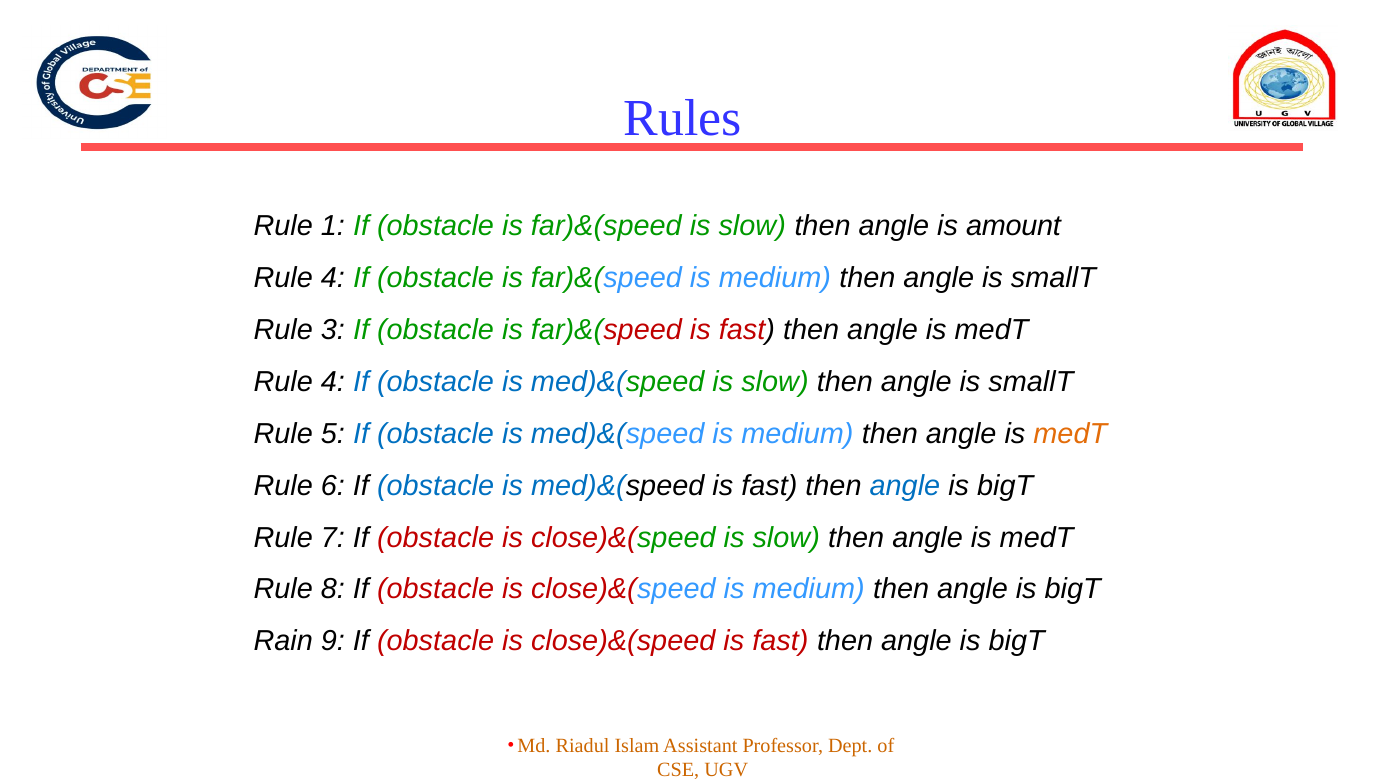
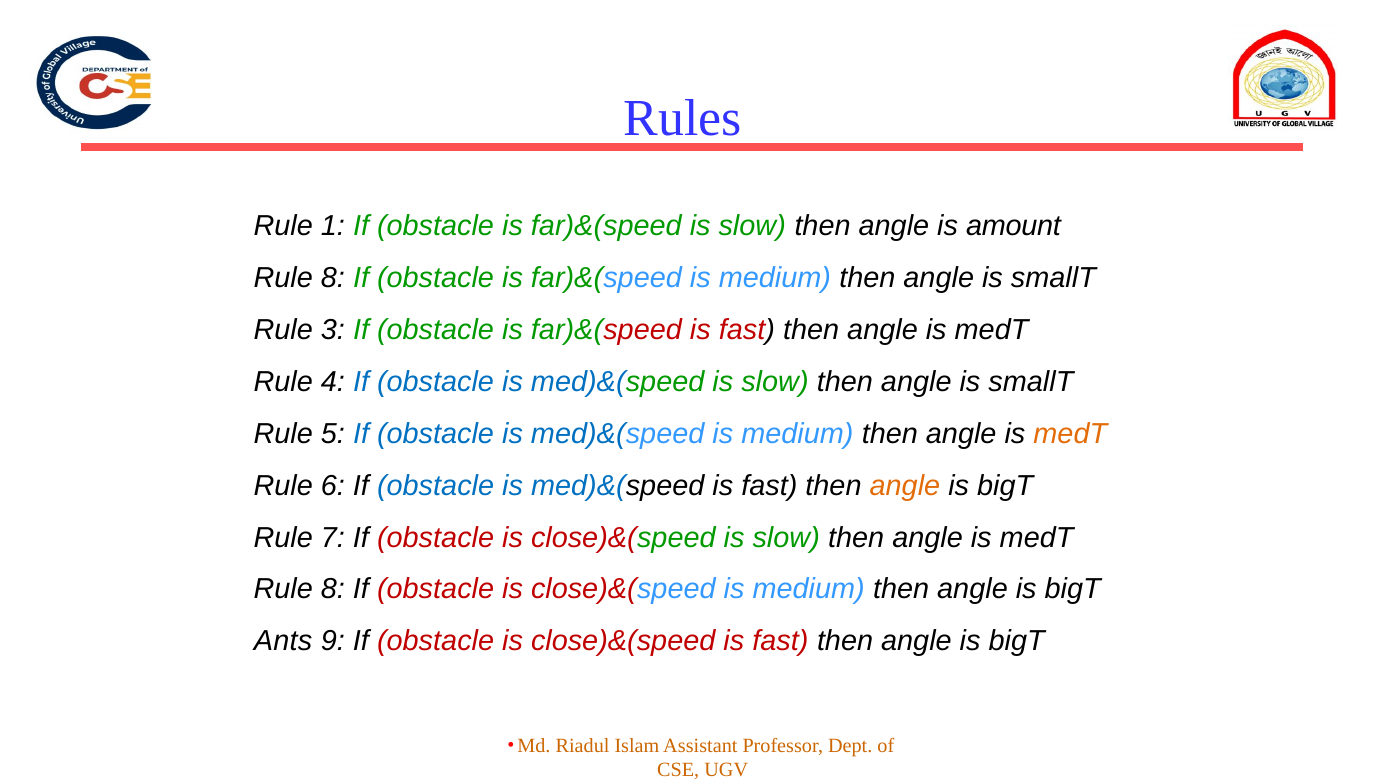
4 at (333, 278): 4 -> 8
angle at (905, 485) colour: blue -> orange
Rain: Rain -> Ants
